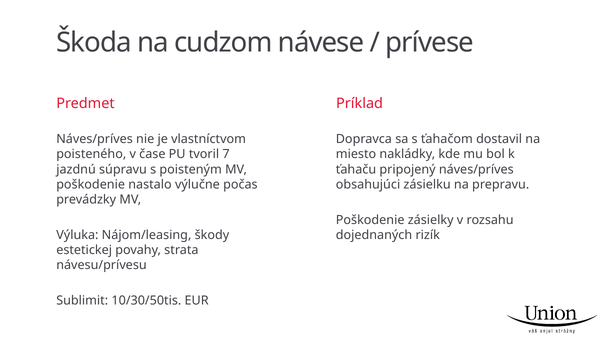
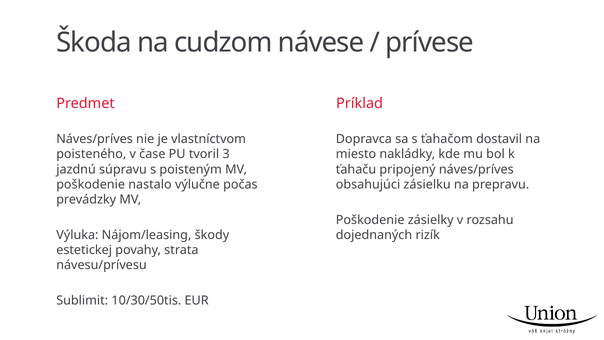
7: 7 -> 3
